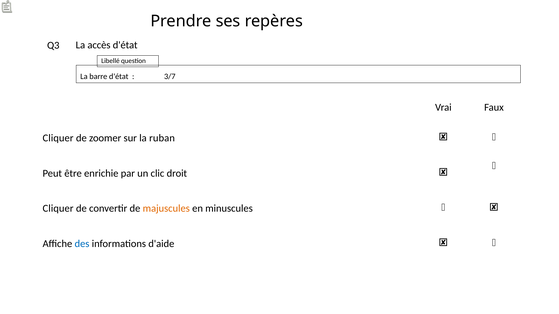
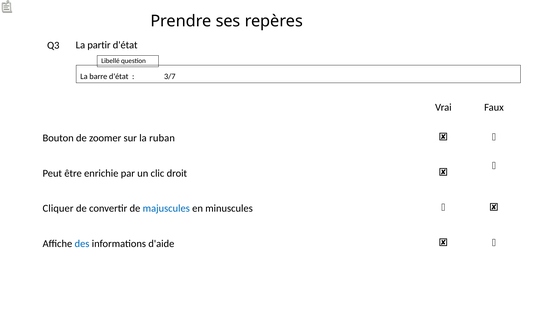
accès: accès -> partir
Cliquer at (58, 138): Cliquer -> Bouton
majuscules colour: orange -> blue
